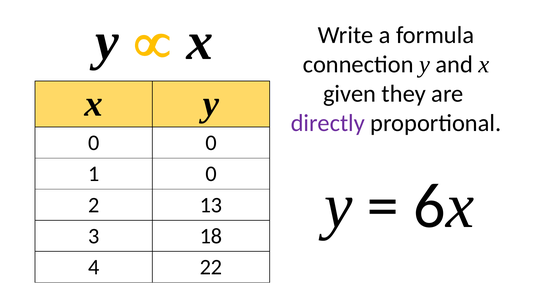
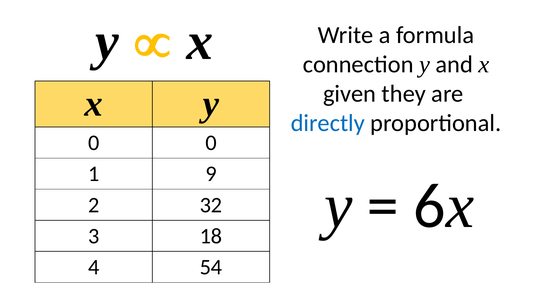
directly colour: purple -> blue
1 0: 0 -> 9
13: 13 -> 32
22: 22 -> 54
